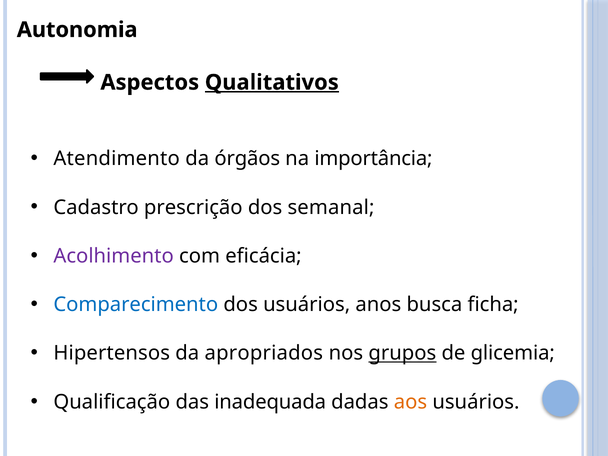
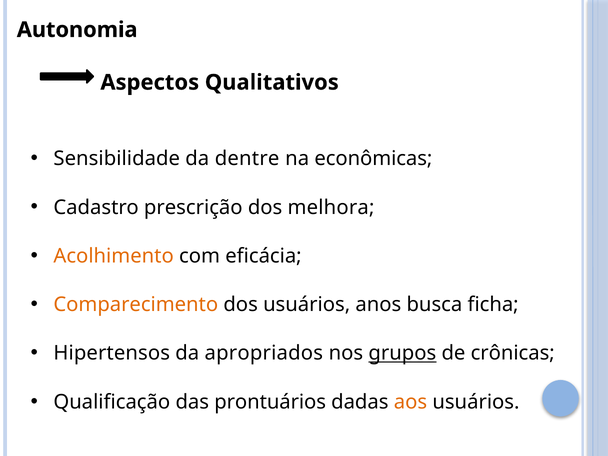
Qualitativos underline: present -> none
Atendimento: Atendimento -> Sensibilidade
órgãos: órgãos -> dentre
importância: importância -> econômicas
semanal: semanal -> melhora
Acolhimento colour: purple -> orange
Comparecimento colour: blue -> orange
glicemia: glicemia -> crônicas
inadequada: inadequada -> prontuários
